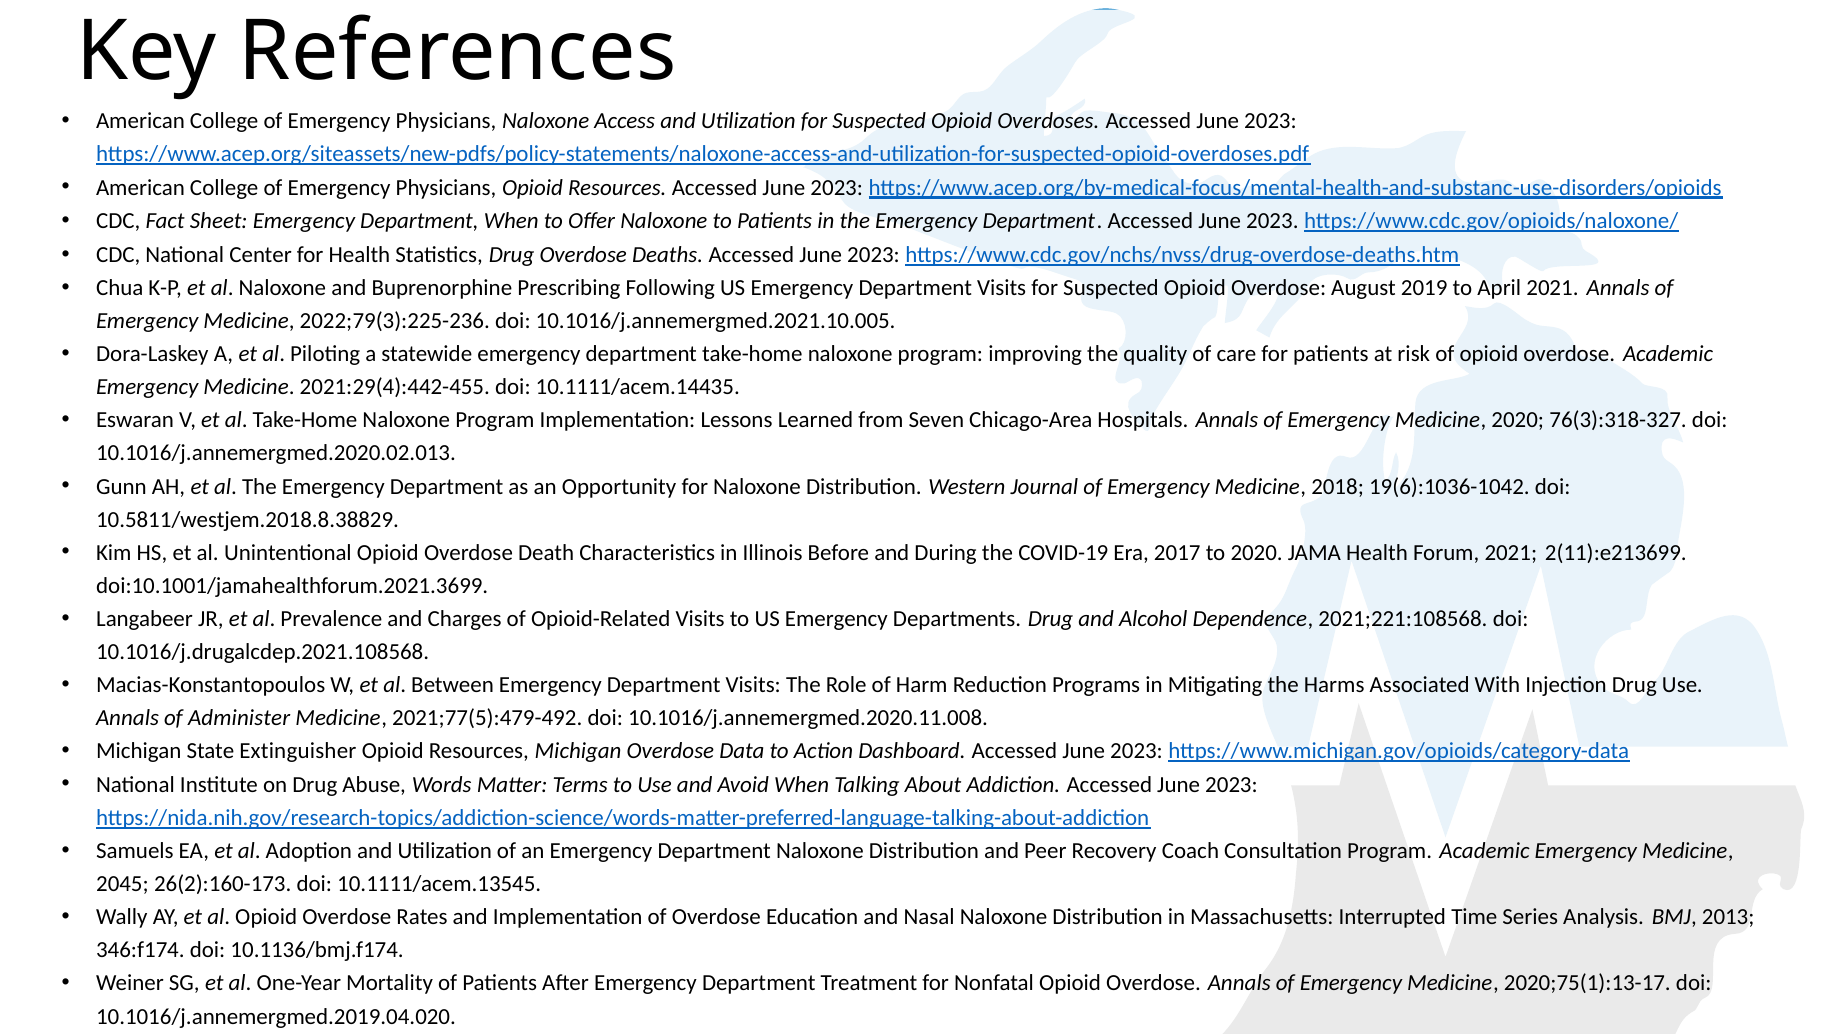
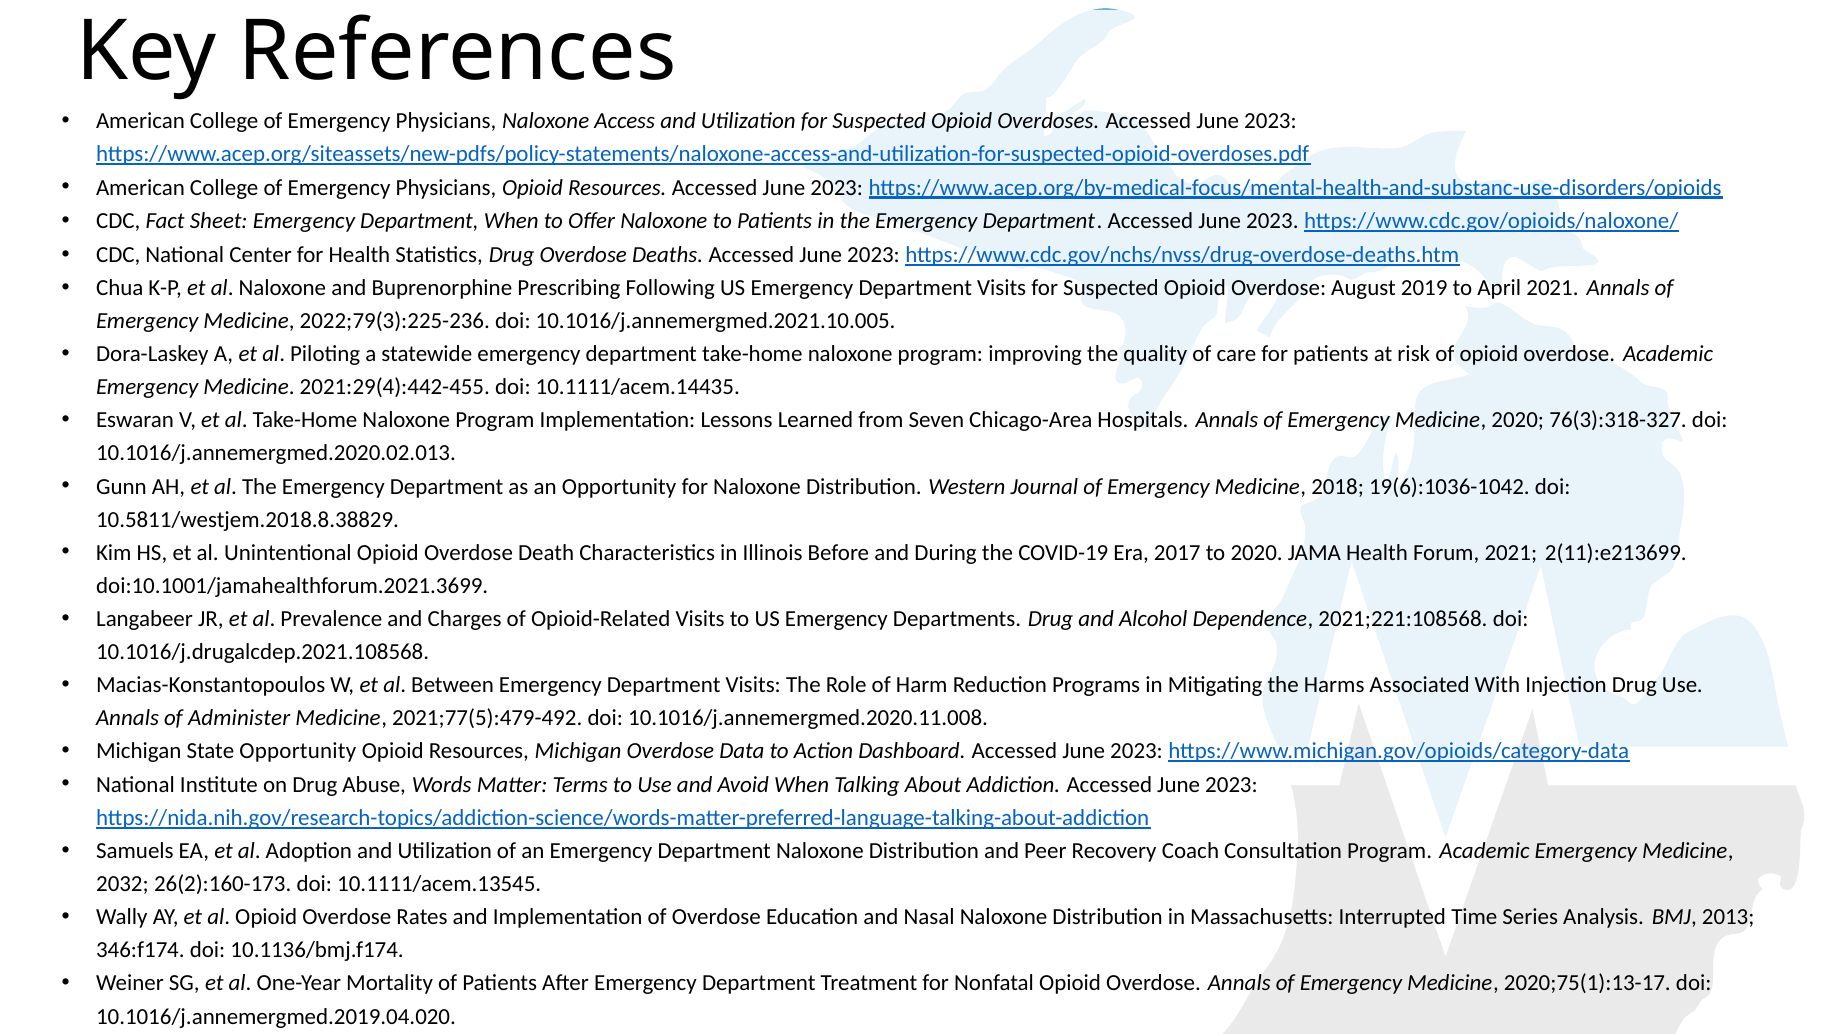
State Extinguisher: Extinguisher -> Opportunity
2045: 2045 -> 2032
